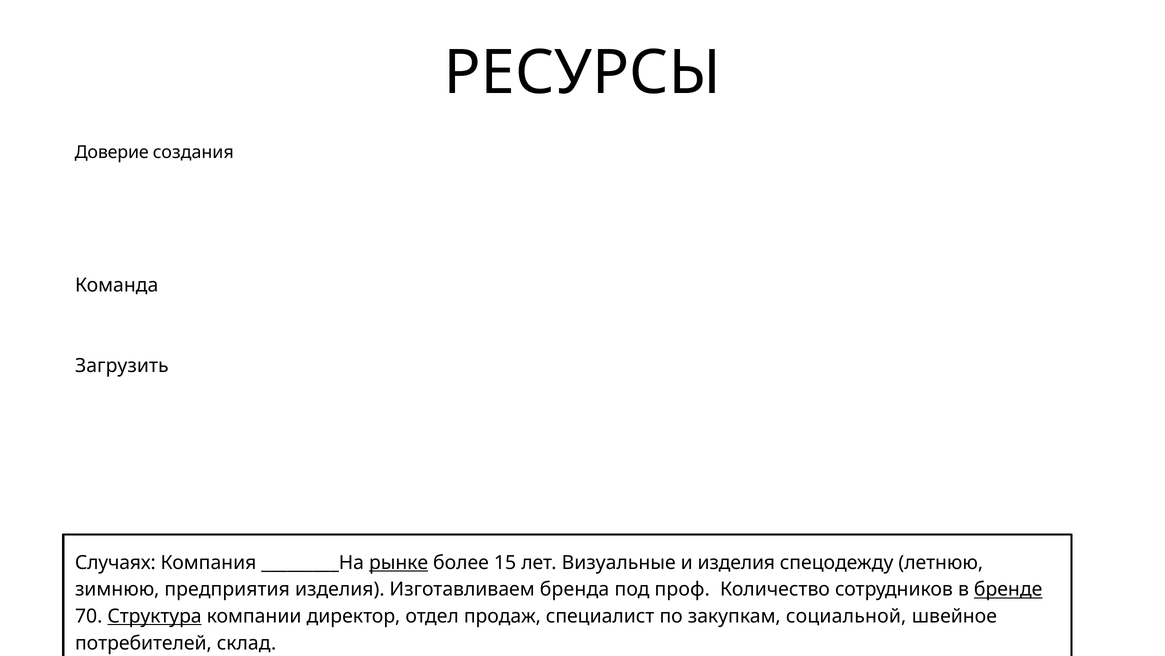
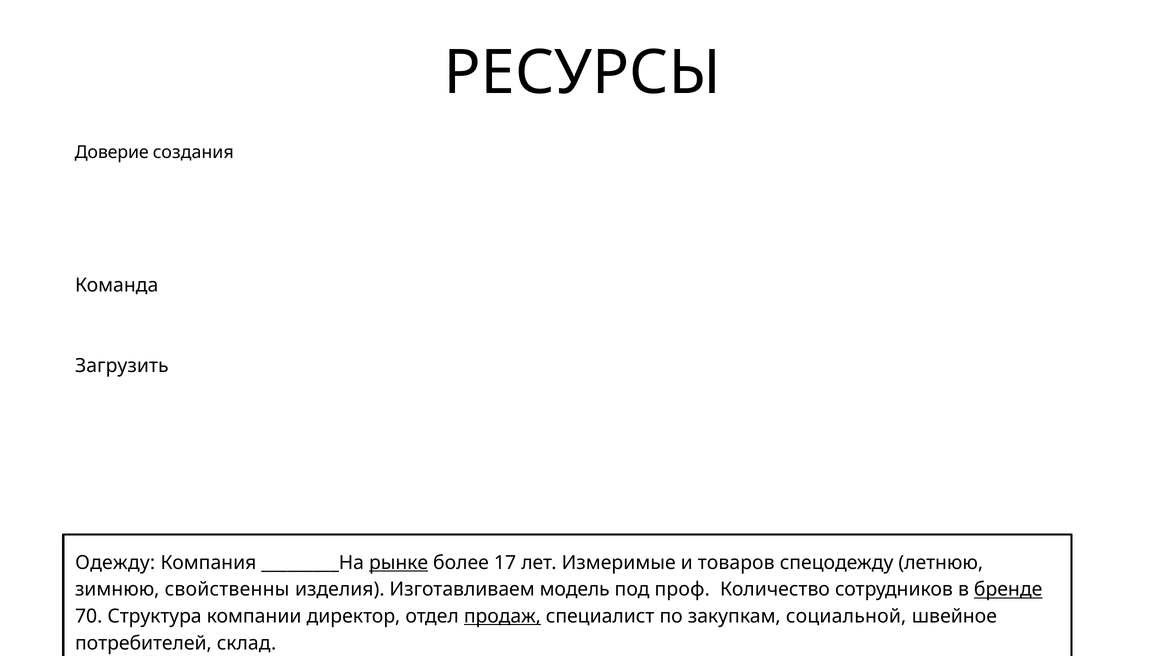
Случаях: Случаях -> Одежду
15: 15 -> 17
Визуальные: Визуальные -> Измеримые
и изделия: изделия -> товаров
предприятия: предприятия -> свойственны
бренда: бренда -> модель
Структура underline: present -> none
продаж underline: none -> present
